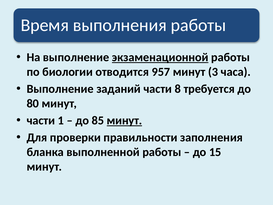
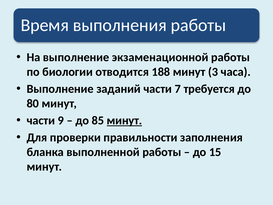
экзаменационной underline: present -> none
957: 957 -> 188
8: 8 -> 7
1: 1 -> 9
